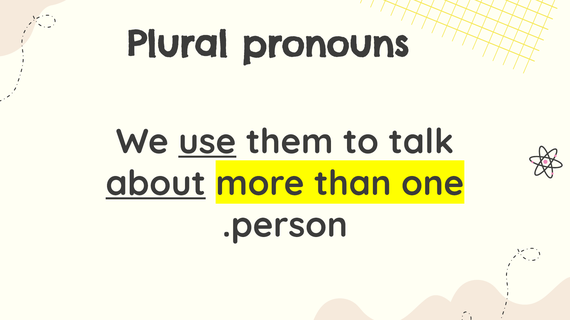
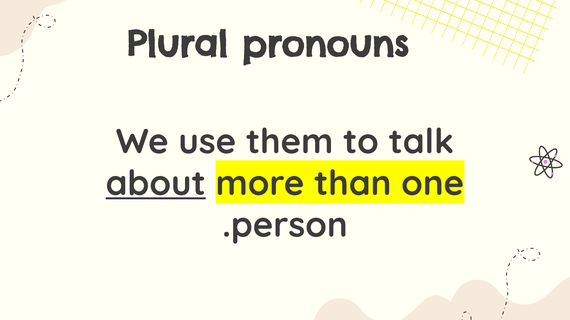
use underline: present -> none
